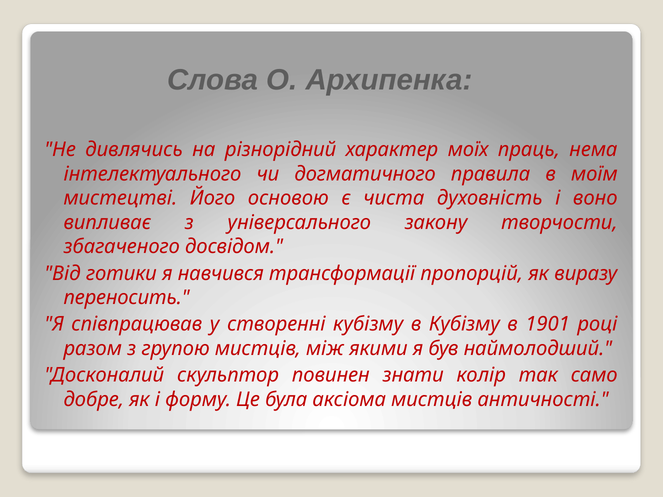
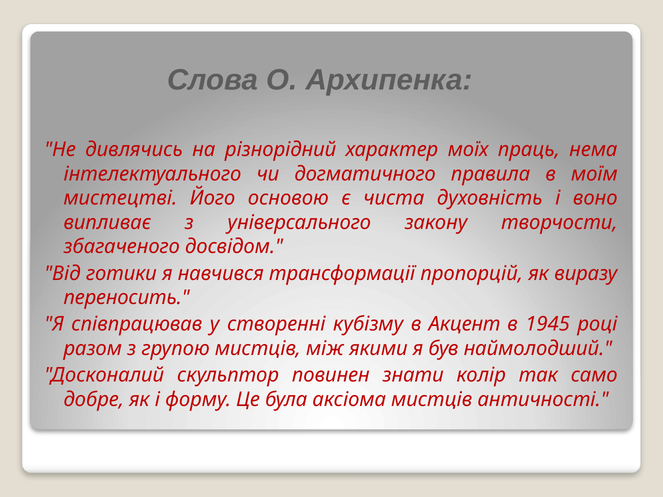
в Кубізму: Кубізму -> Акцент
1901: 1901 -> 1945
